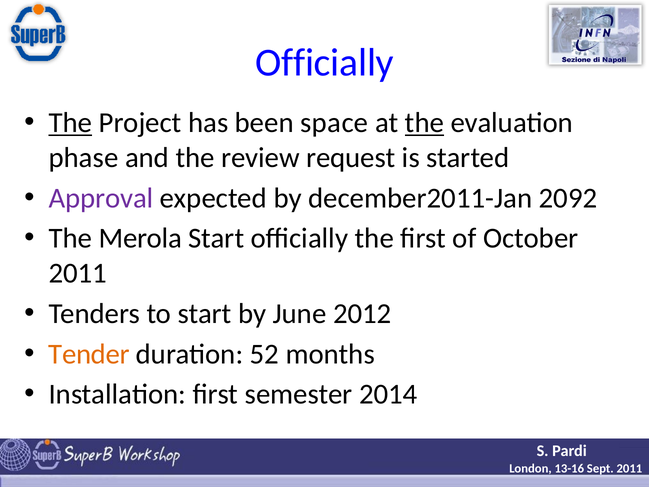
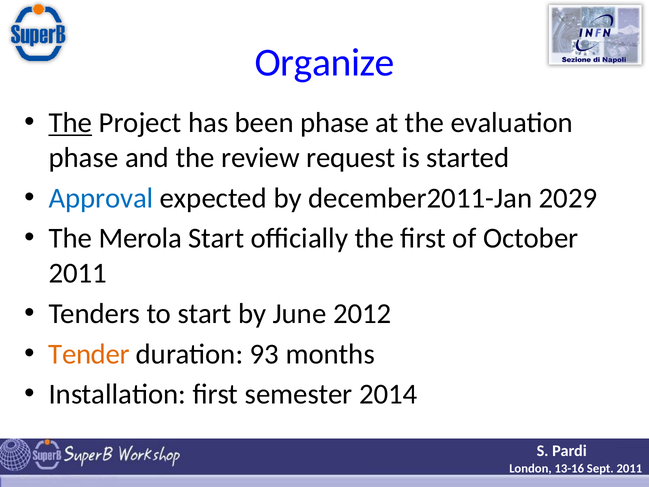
Officially at (324, 63): Officially -> Organize
been space: space -> phase
the at (425, 123) underline: present -> none
Approval colour: purple -> blue
2092: 2092 -> 2029
52: 52 -> 93
